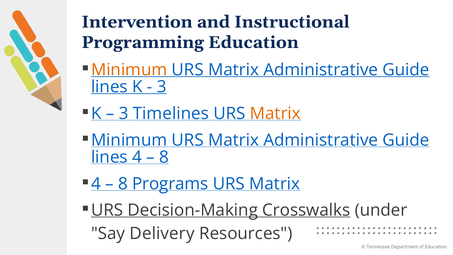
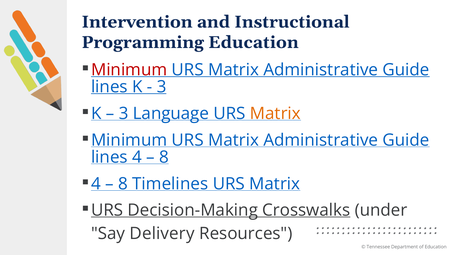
Minimum at (129, 70) colour: orange -> red
Timelines: Timelines -> Language
Programs: Programs -> Timelines
